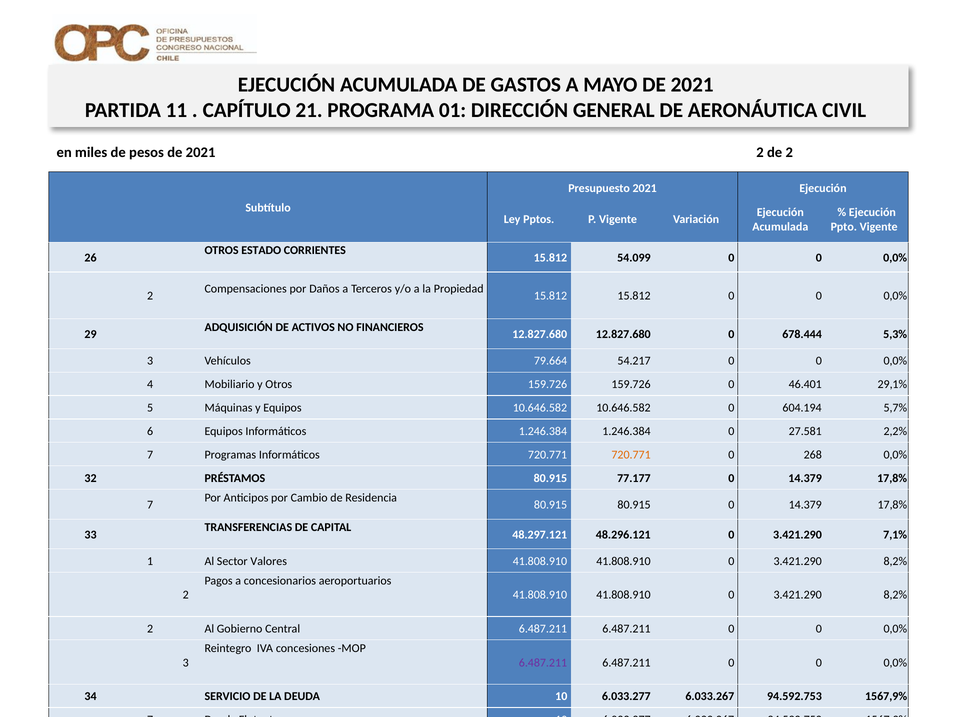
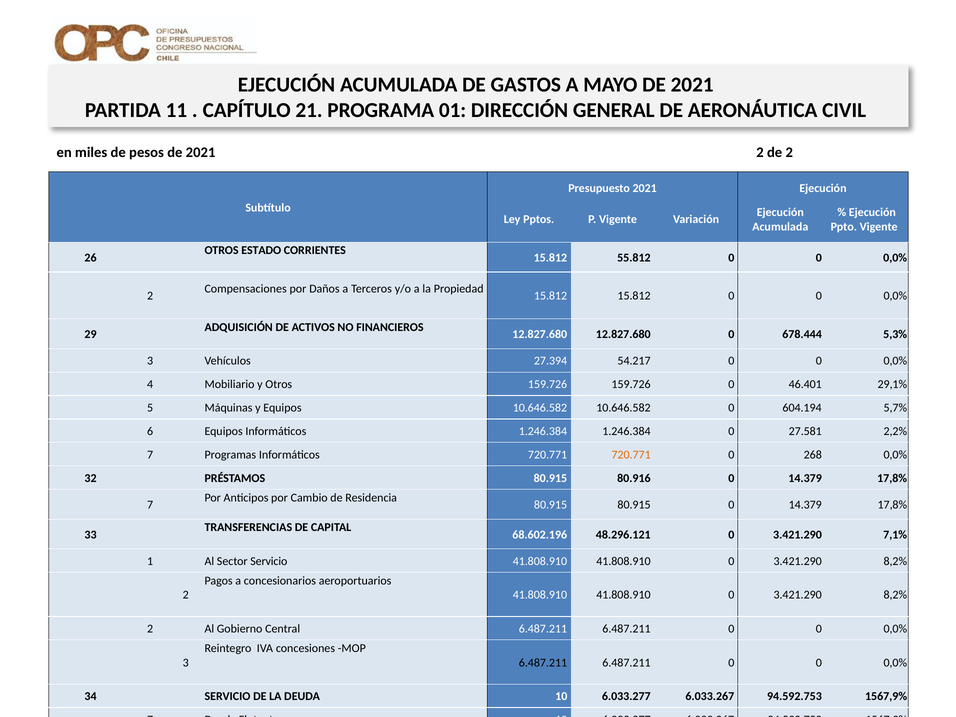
54.099: 54.099 -> 55.812
79.664: 79.664 -> 27.394
77.177: 77.177 -> 80.916
48.297.121: 48.297.121 -> 68.602.196
Sector Valores: Valores -> Servicio
6.487.211 at (543, 663) colour: purple -> black
